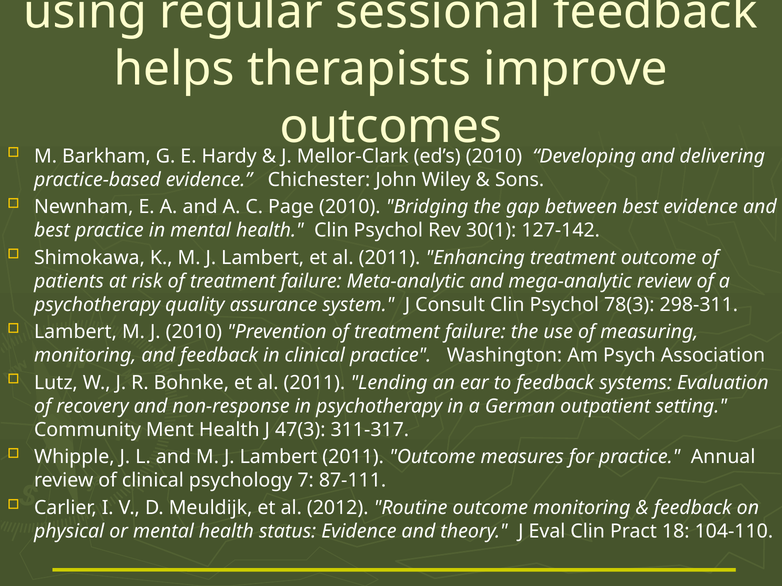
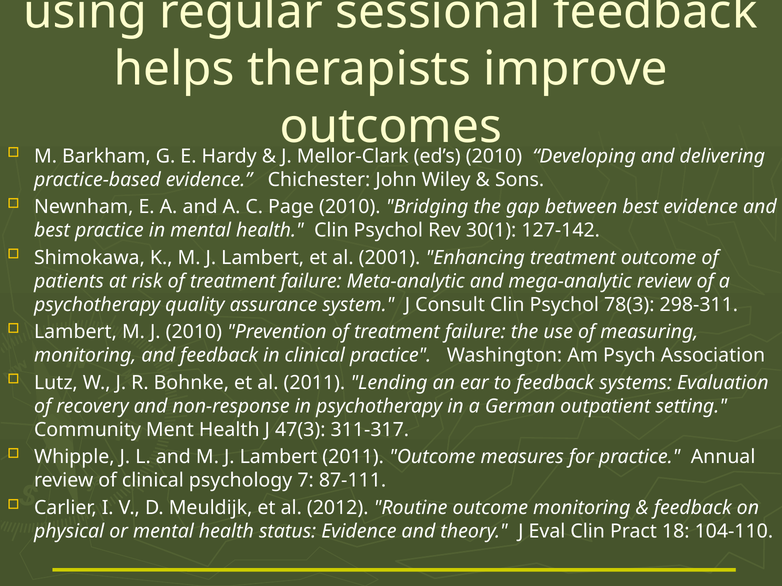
Lambert et al 2011: 2011 -> 2001
